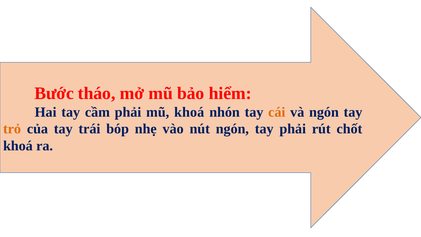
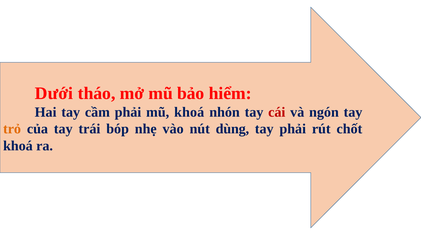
Bước: Bước -> Dưới
cái colour: orange -> red
nút ngón: ngón -> dùng
